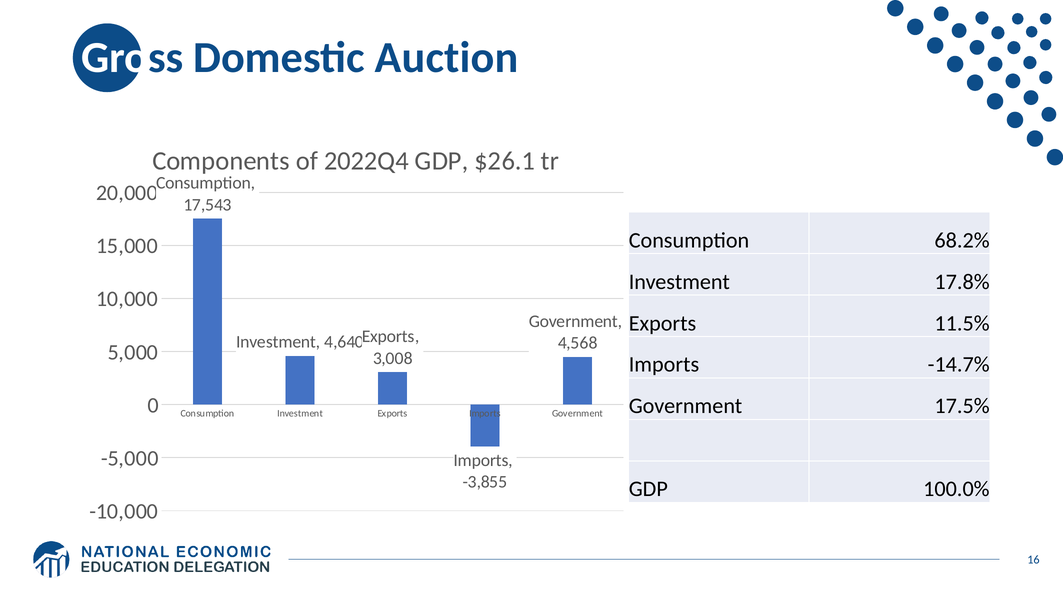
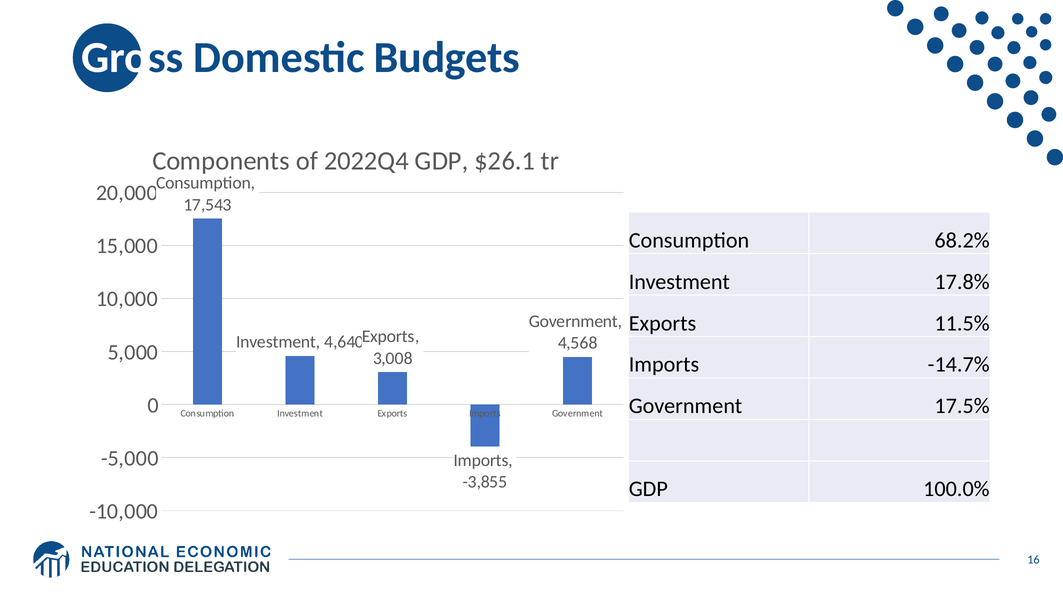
Auction: Auction -> Budgets
